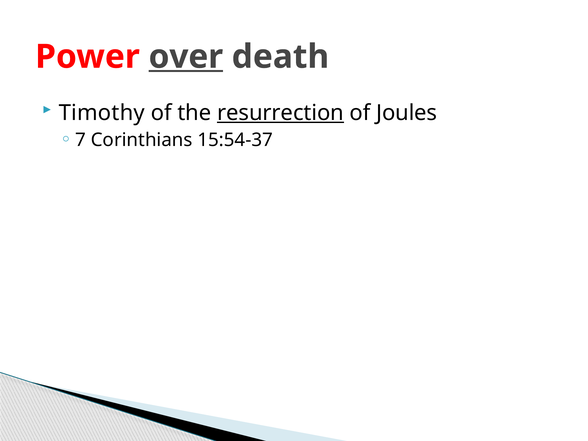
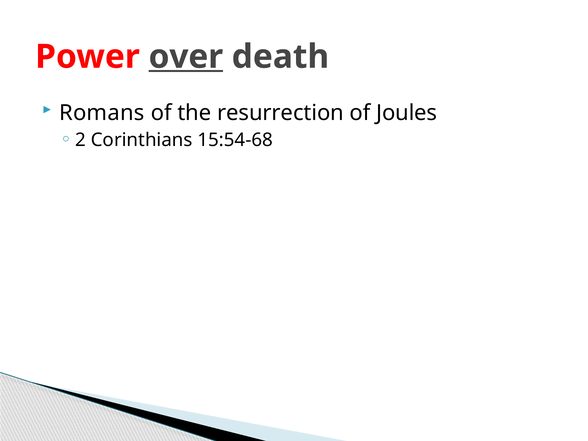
Timothy: Timothy -> Romans
resurrection underline: present -> none
7: 7 -> 2
15:54-37: 15:54-37 -> 15:54-68
